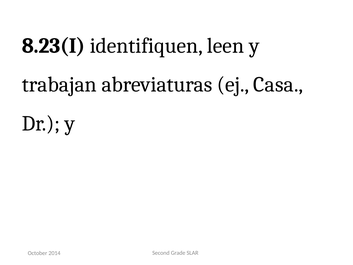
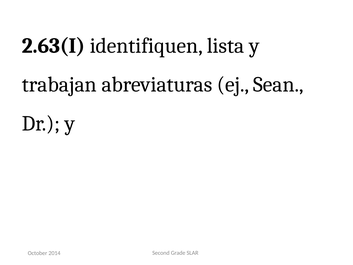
8.23(I: 8.23(I -> 2.63(I
leen: leen -> lista
Casa: Casa -> Sean
